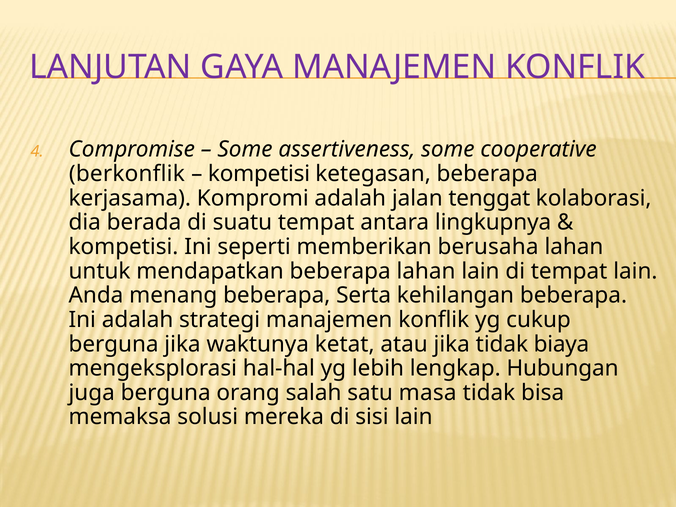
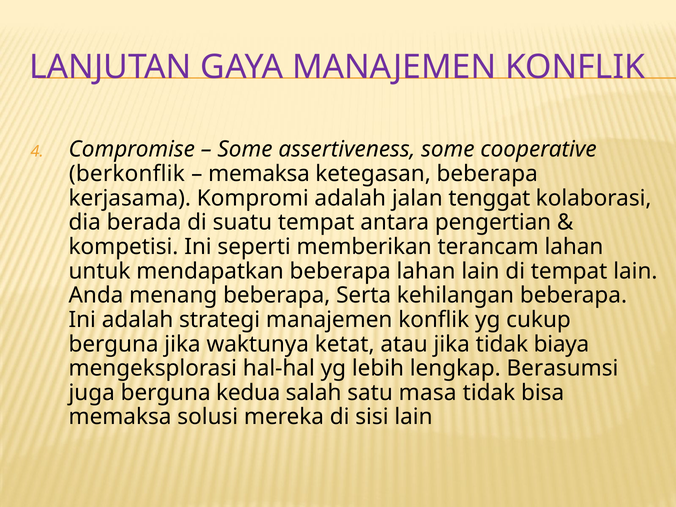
kompetisi at (259, 174): kompetisi -> memaksa
lingkupnya: lingkupnya -> pengertian
berusaha: berusaha -> terancam
Hubungan: Hubungan -> Berasumsi
orang: orang -> kedua
